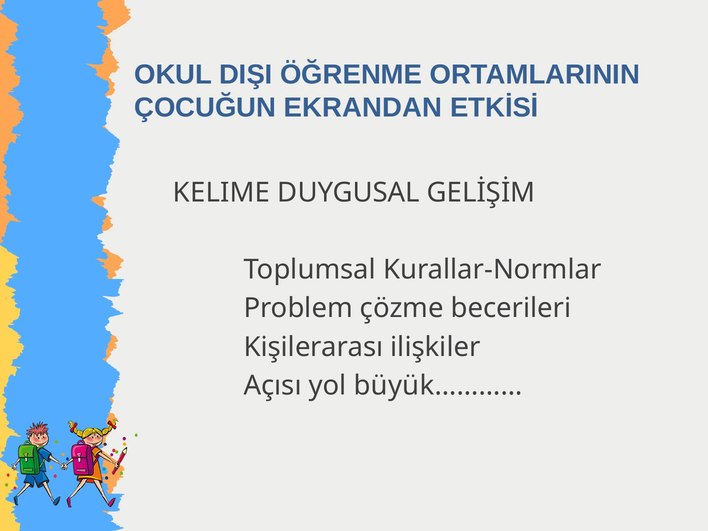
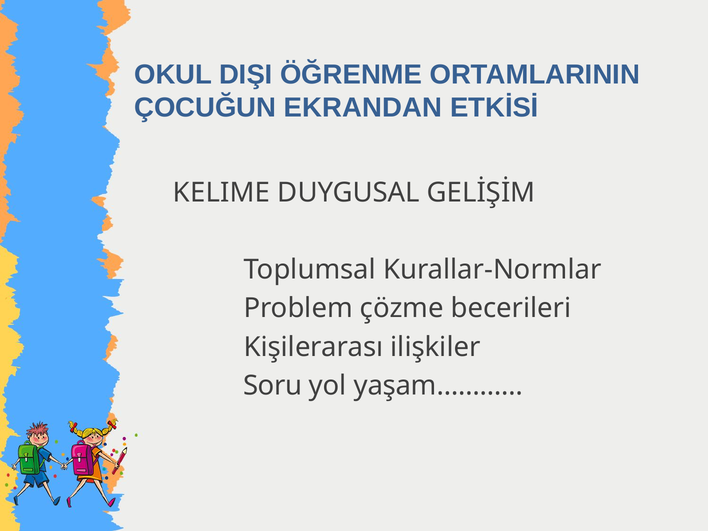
Açısı: Açısı -> Soru
büyük…………: büyük………… -> yaşam…………
